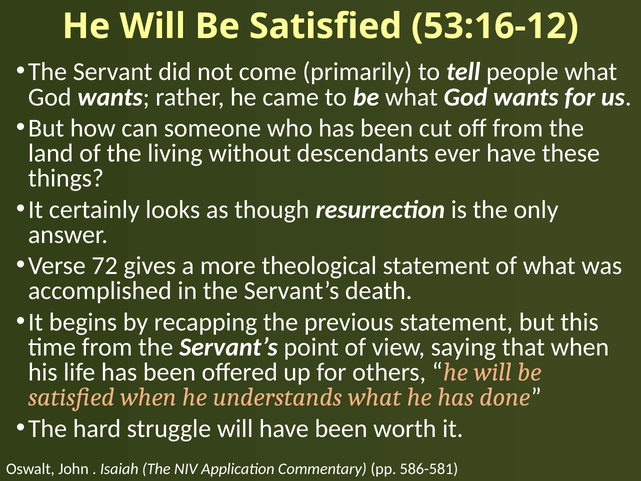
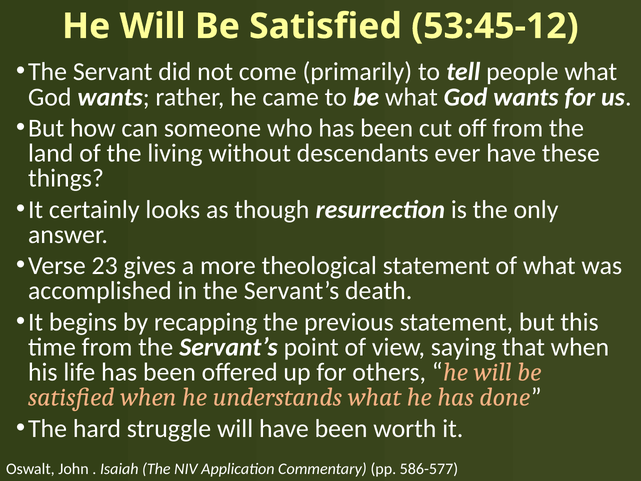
53:16-12: 53:16-12 -> 53:45-12
72: 72 -> 23
586-581: 586-581 -> 586-577
